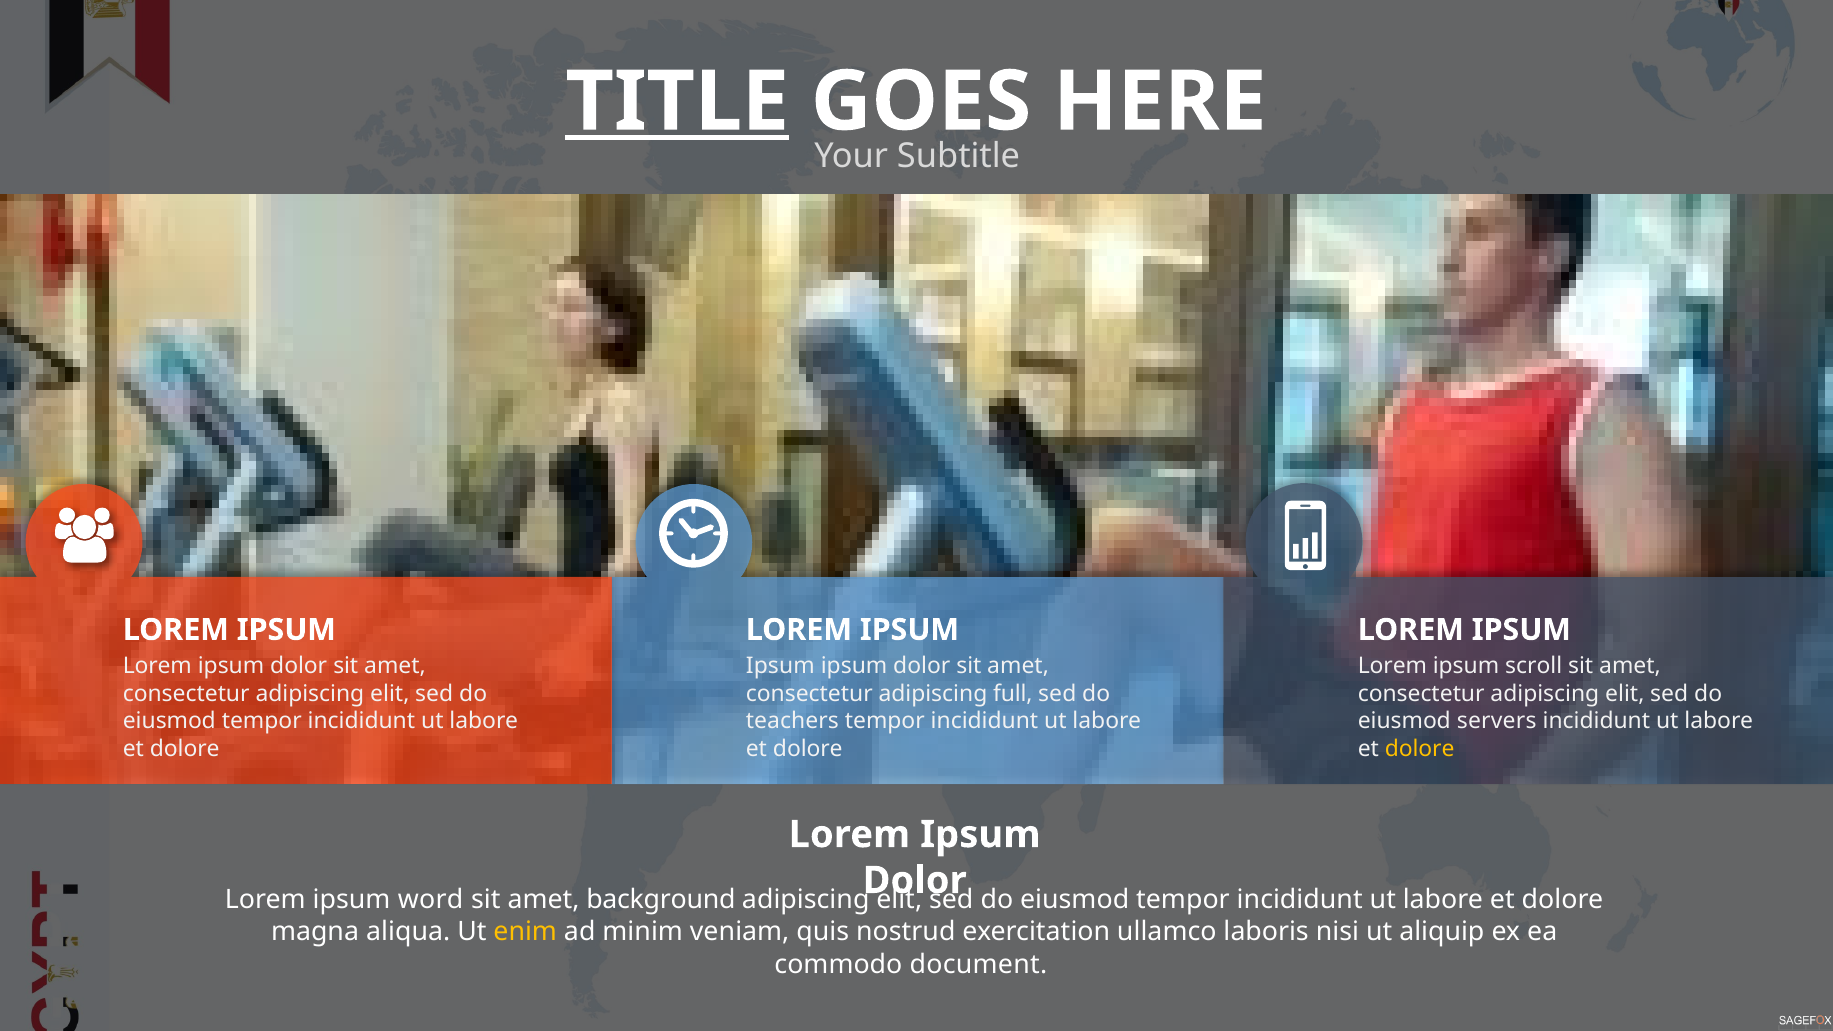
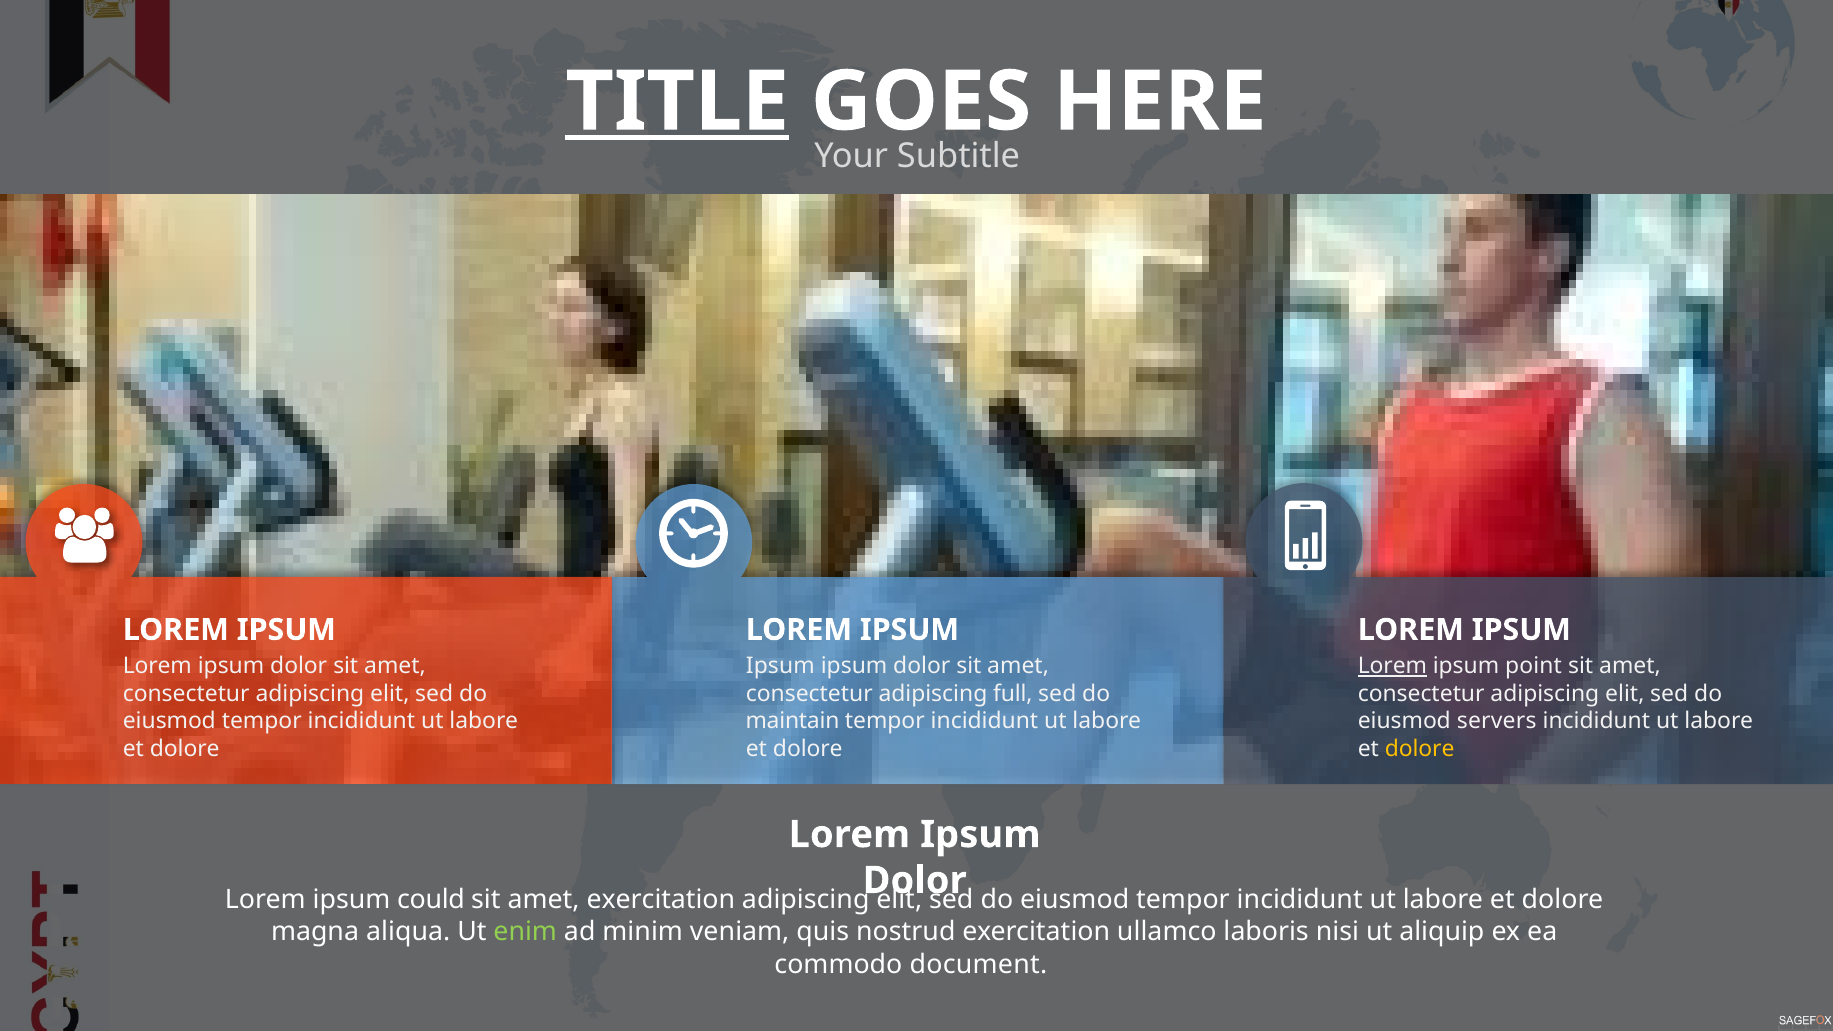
Lorem at (1392, 666) underline: none -> present
scroll: scroll -> point
teachers: teachers -> maintain
word: word -> could
amet background: background -> exercitation
enim colour: yellow -> light green
